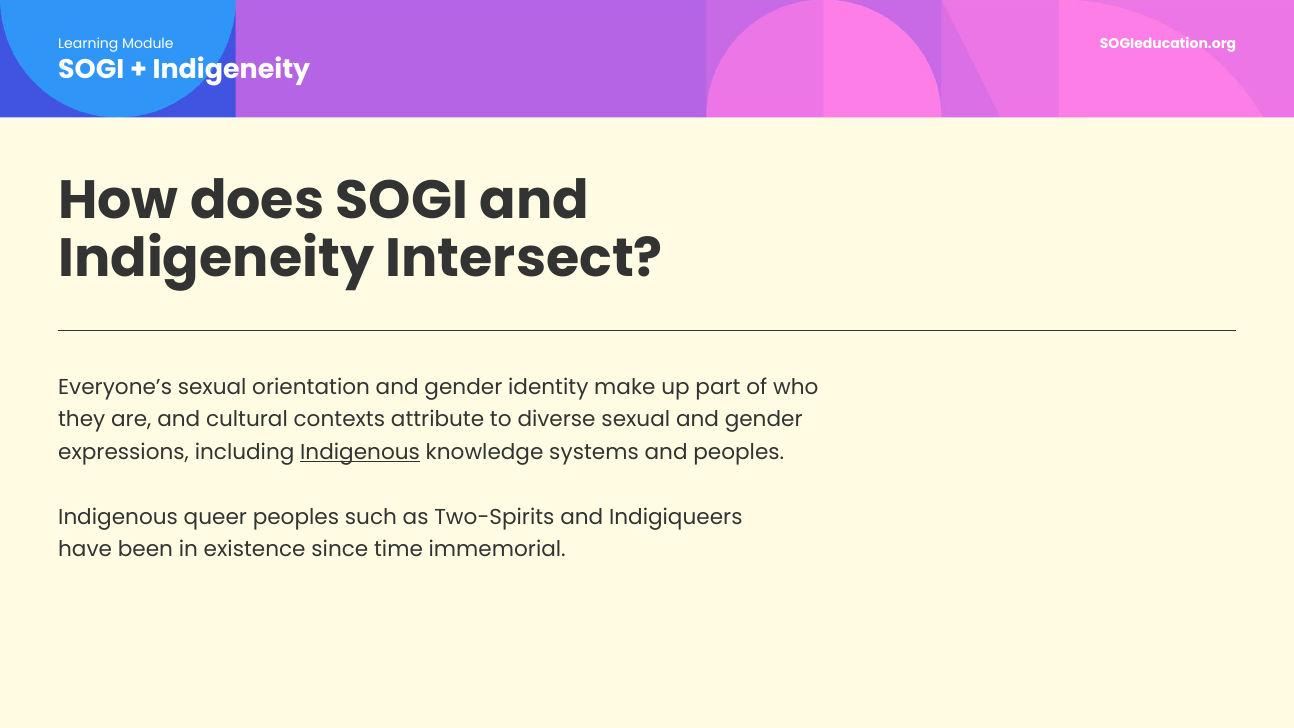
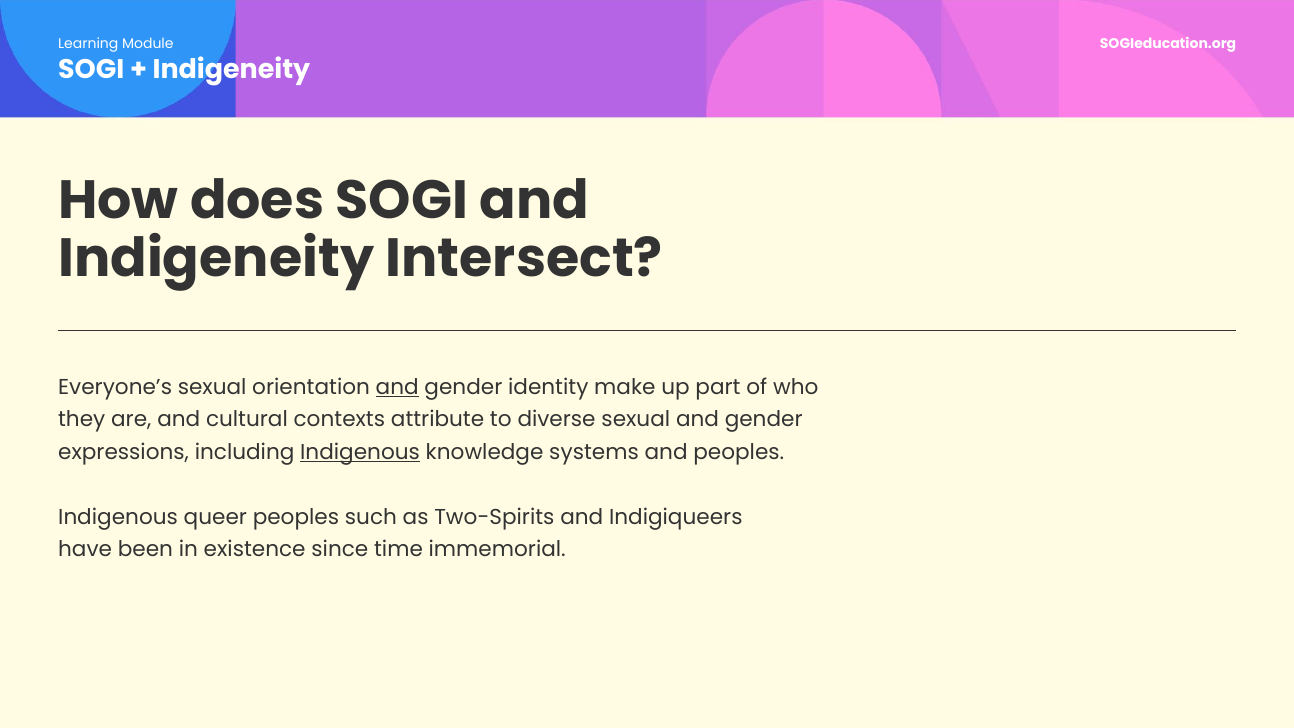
and at (397, 387) underline: none -> present
